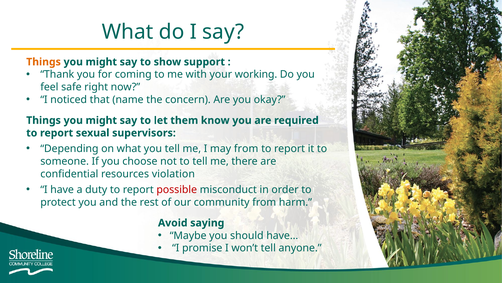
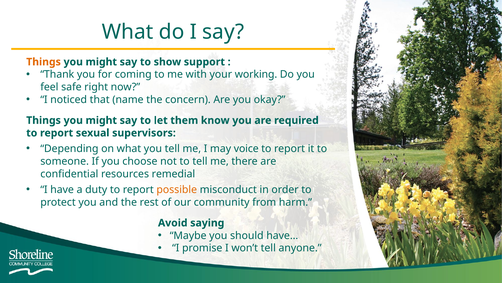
may from: from -> voice
violation: violation -> remedial
possible colour: red -> orange
